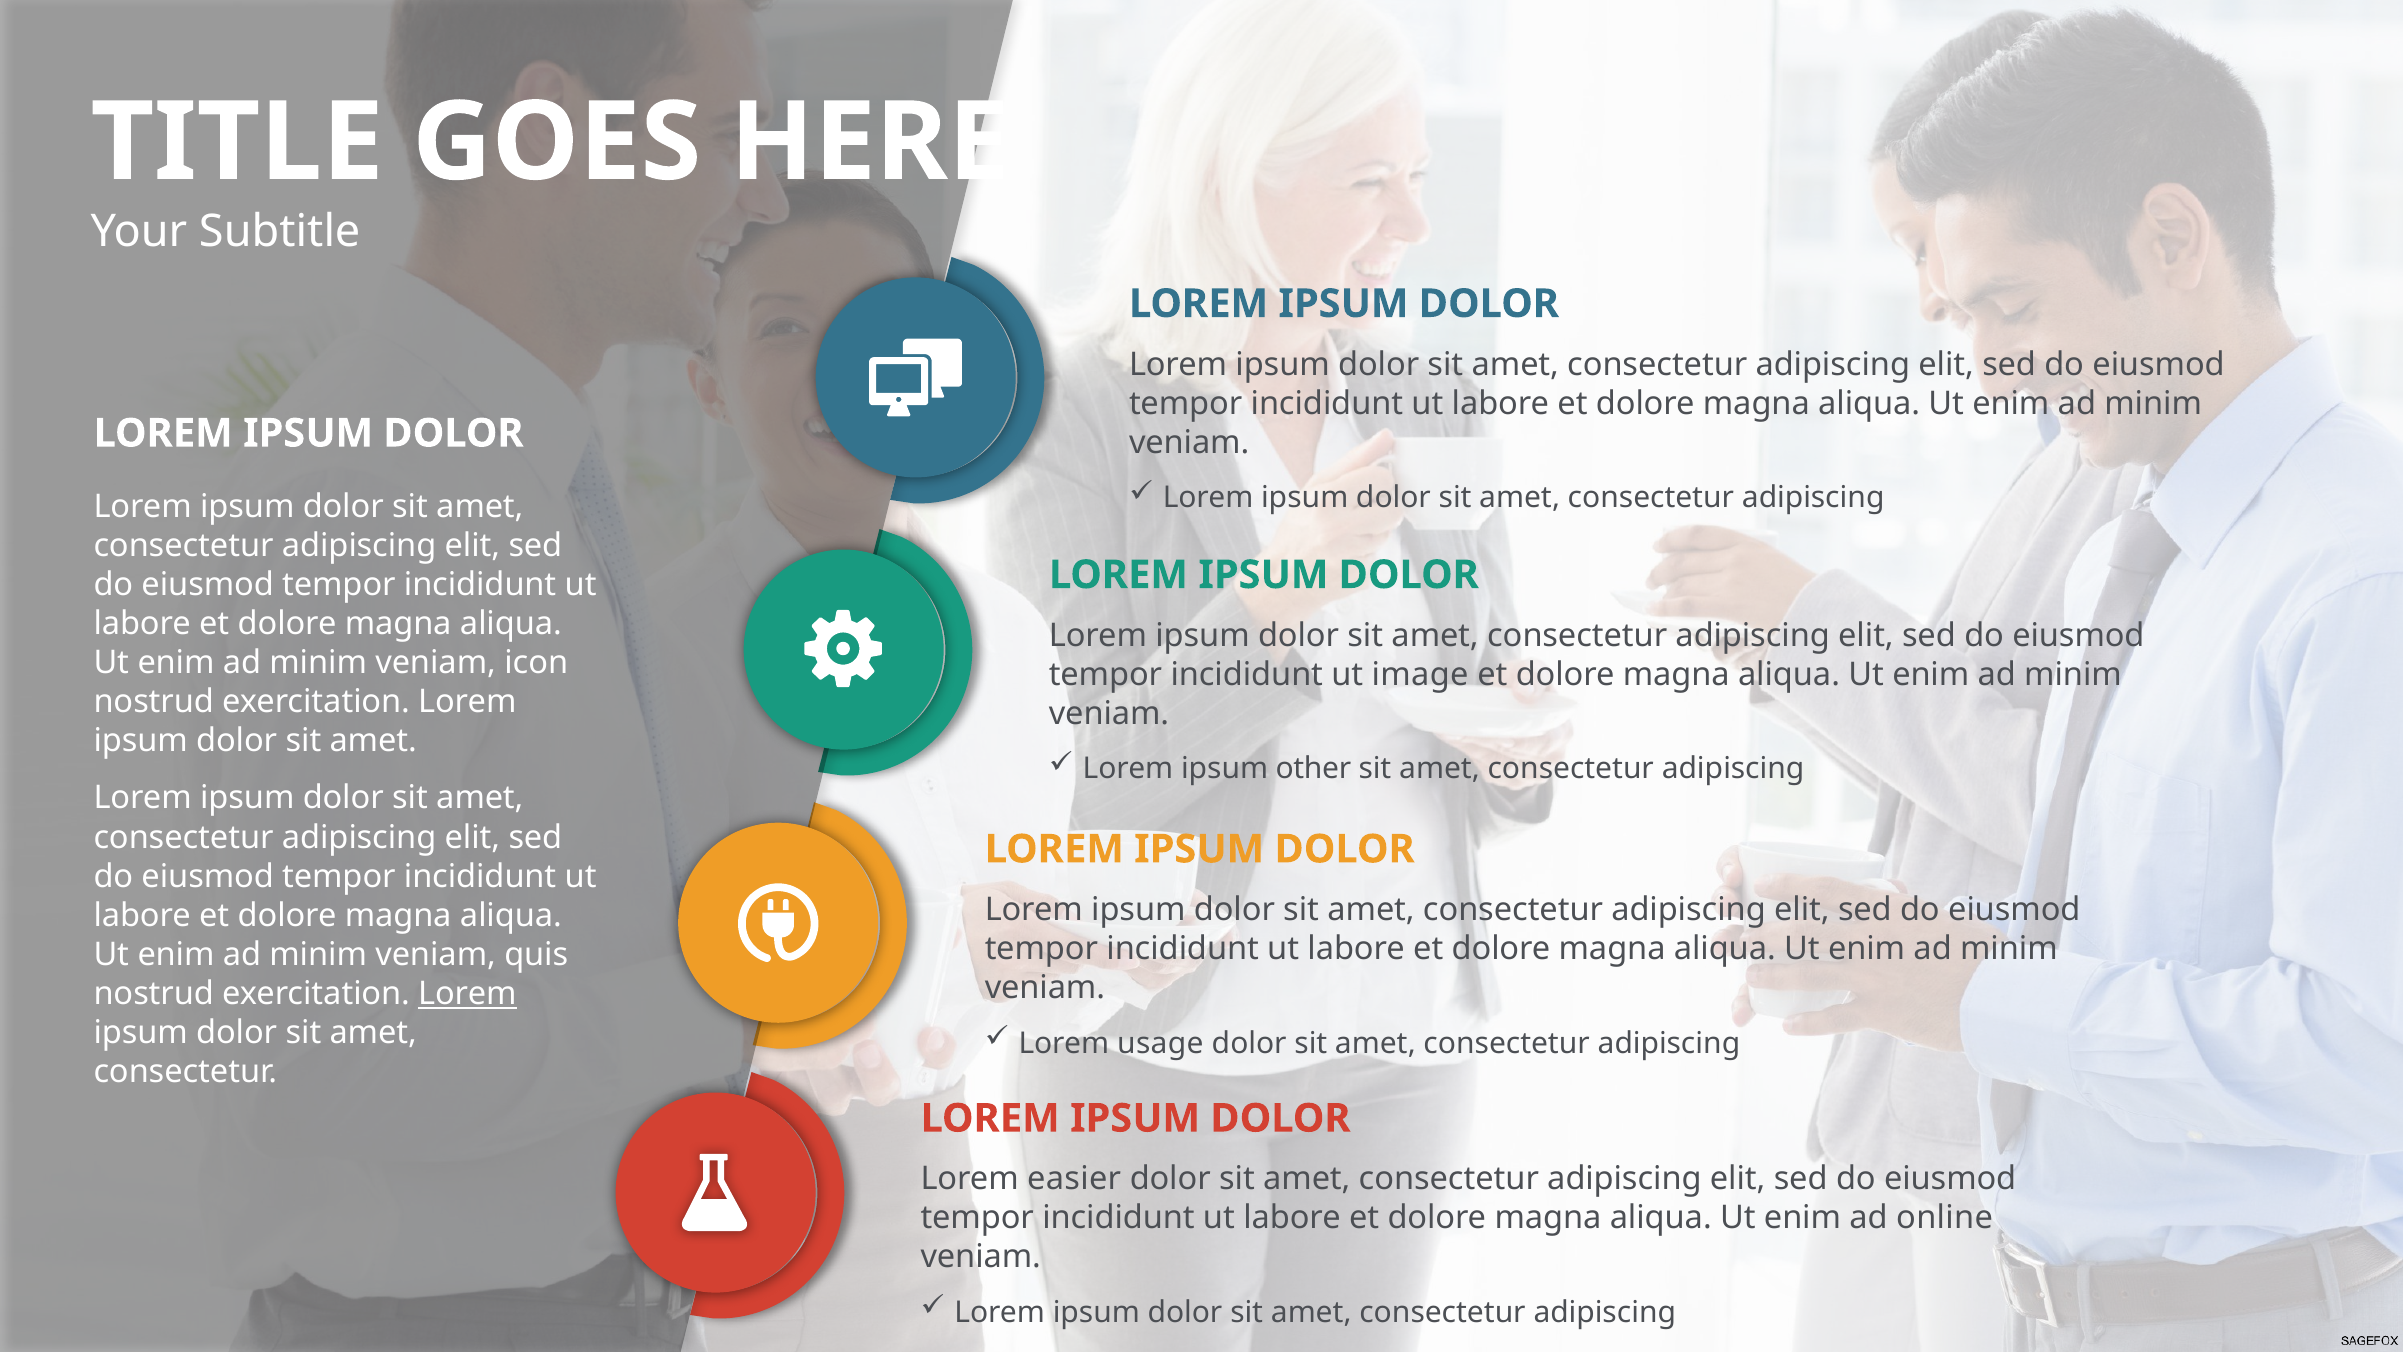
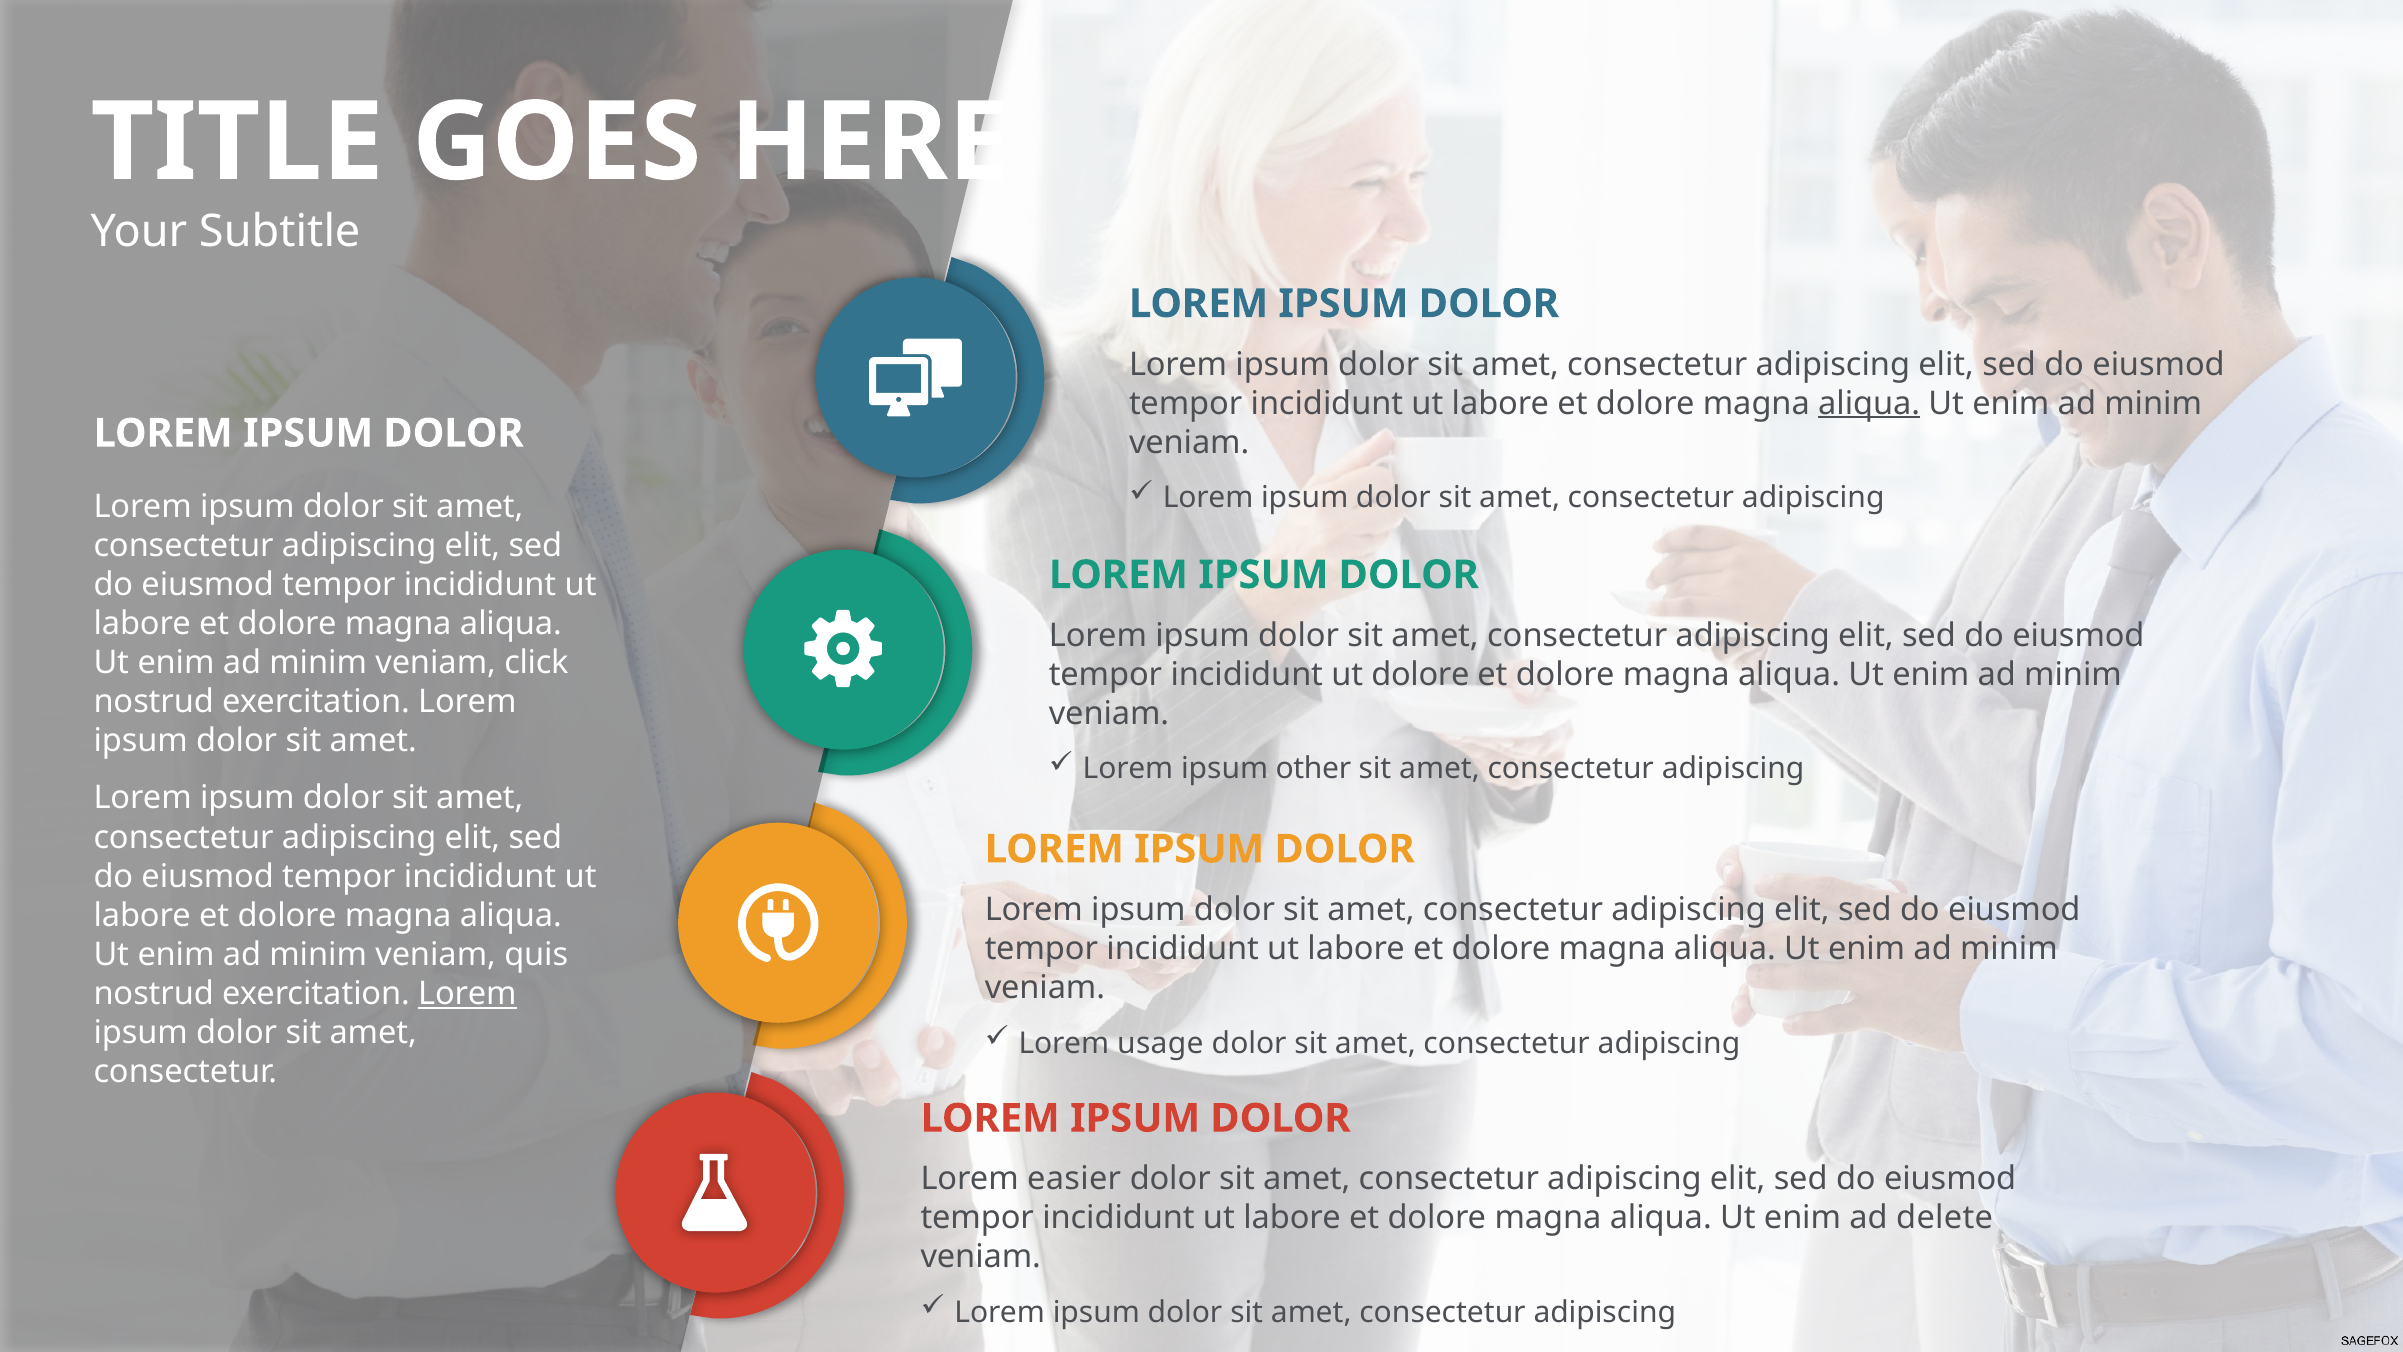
aliqua at (1869, 403) underline: none -> present
icon: icon -> click
ut image: image -> dolore
online: online -> delete
